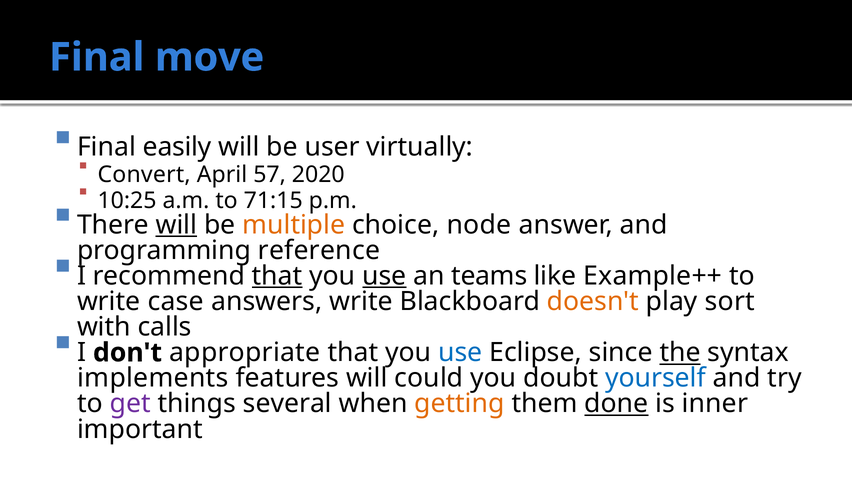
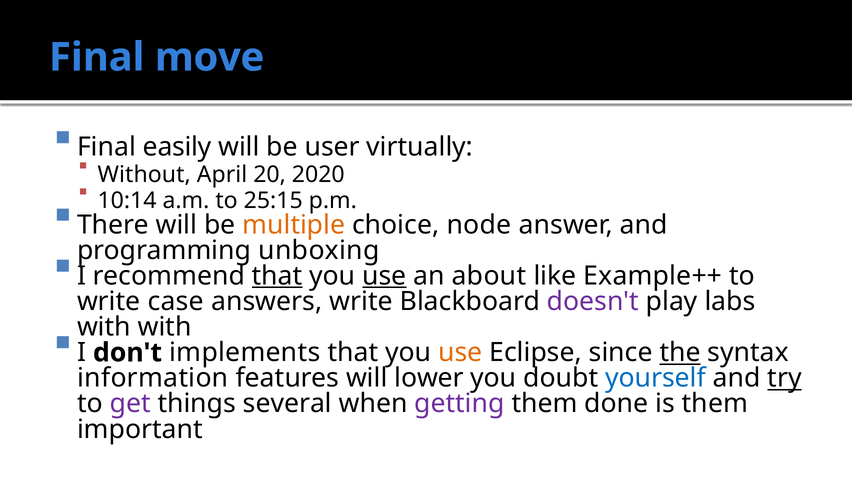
Convert: Convert -> Without
57: 57 -> 20
10:25: 10:25 -> 10:14
71:15: 71:15 -> 25:15
will at (176, 225) underline: present -> none
reference: reference -> unboxing
teams: teams -> about
doesn't colour: orange -> purple
sort: sort -> labs
with calls: calls -> with
appropriate: appropriate -> implements
use at (460, 353) colour: blue -> orange
implements: implements -> information
could: could -> lower
try underline: none -> present
getting colour: orange -> purple
done underline: present -> none
is inner: inner -> them
